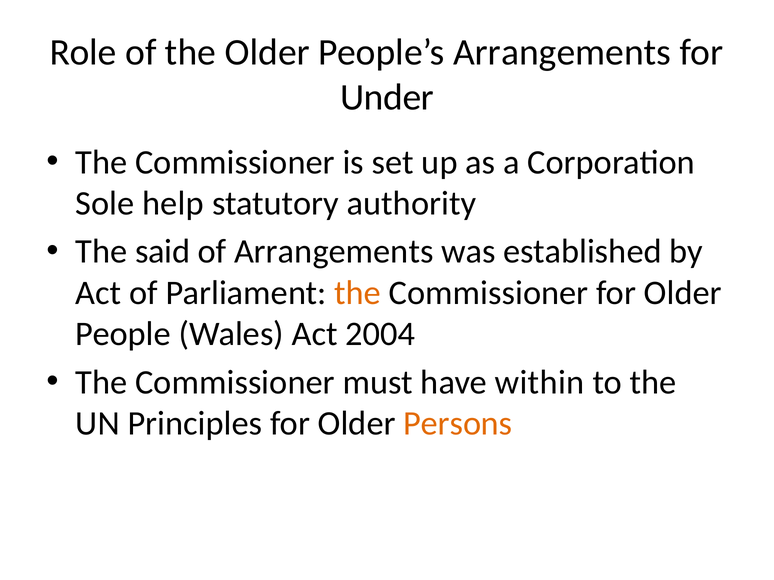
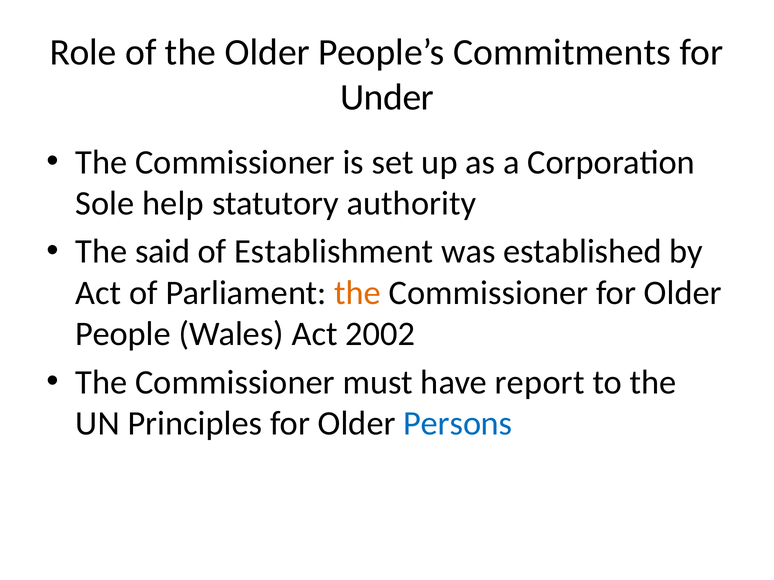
People’s Arrangements: Arrangements -> Commitments
of Arrangements: Arrangements -> Establishment
2004: 2004 -> 2002
within: within -> report
Persons colour: orange -> blue
